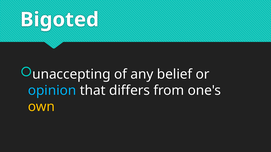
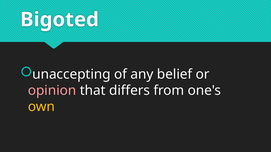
opinion colour: light blue -> pink
